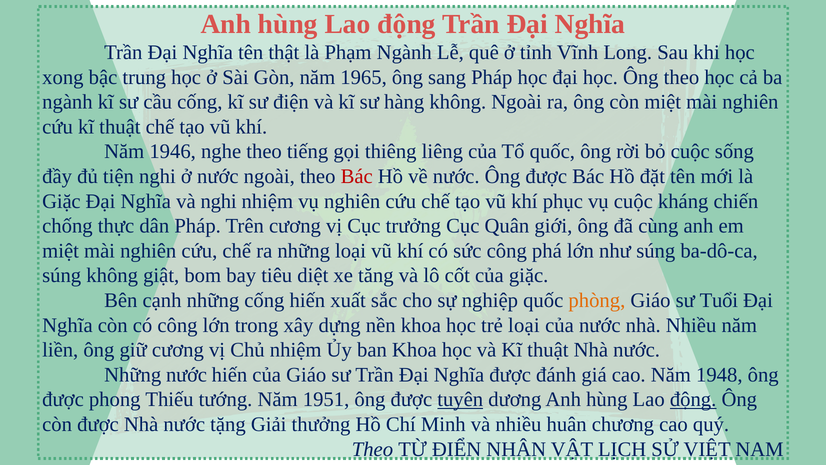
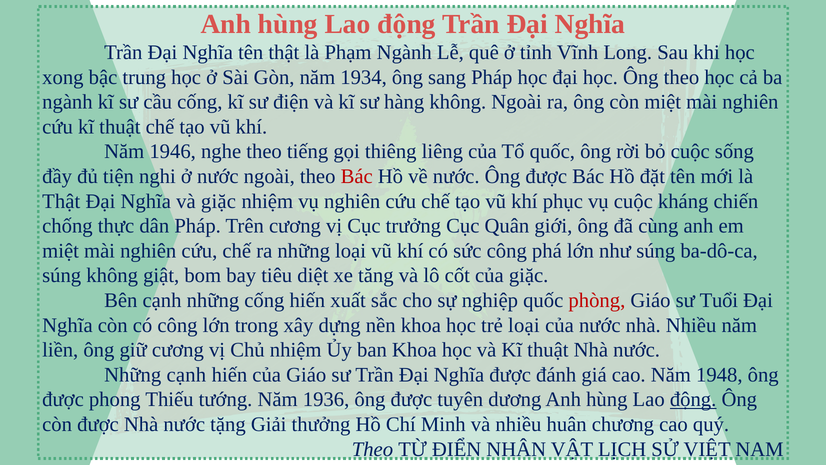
1965: 1965 -> 1934
Giặc at (61, 201): Giặc -> Thật
và nghi: nghi -> giặc
phòng colour: orange -> red
Những nước: nước -> cạnh
1951: 1951 -> 1936
tuyên underline: present -> none
